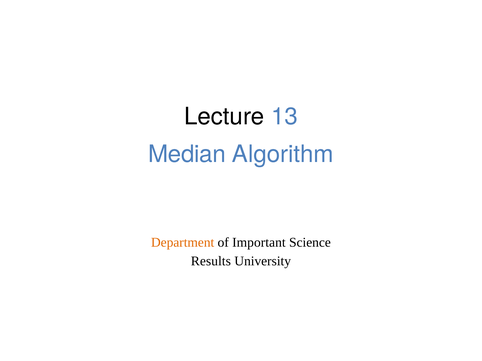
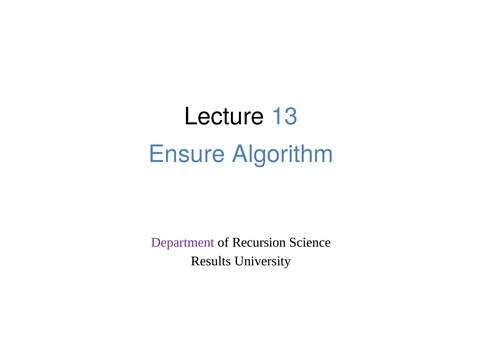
Median: Median -> Ensure
Department colour: orange -> purple
Important: Important -> Recursion
